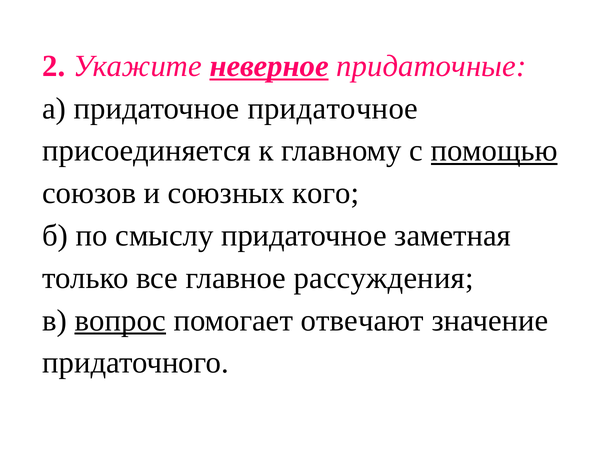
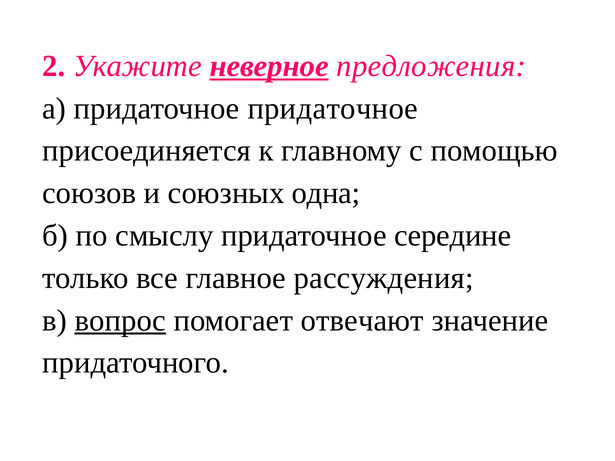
придаточные: придаточные -> предложения
помощью underline: present -> none
кого: кого -> одна
заметная: заметная -> середине
